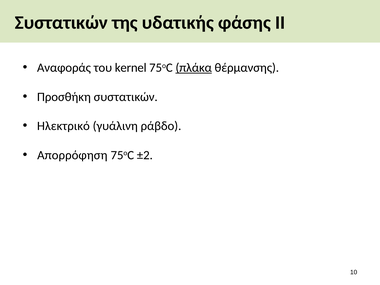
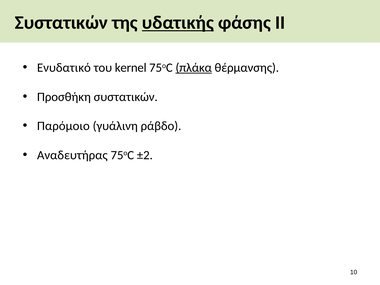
υδατικής underline: none -> present
Αναφοράς: Αναφοράς -> Ενυδατικό
Ηλεκτρικό: Ηλεκτρικό -> Παρόμοιο
Απορρόφηση: Απορρόφηση -> Αναδευτήρας
